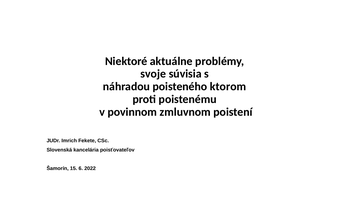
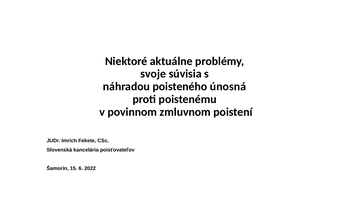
ktorom: ktorom -> únosná
